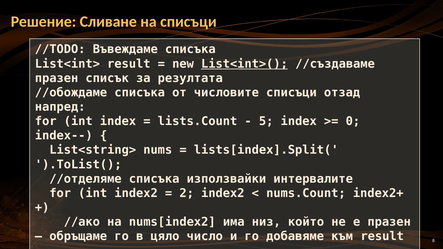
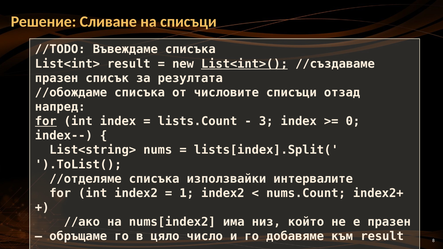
for at (46, 121) underline: none -> present
5: 5 -> 3
2: 2 -> 1
